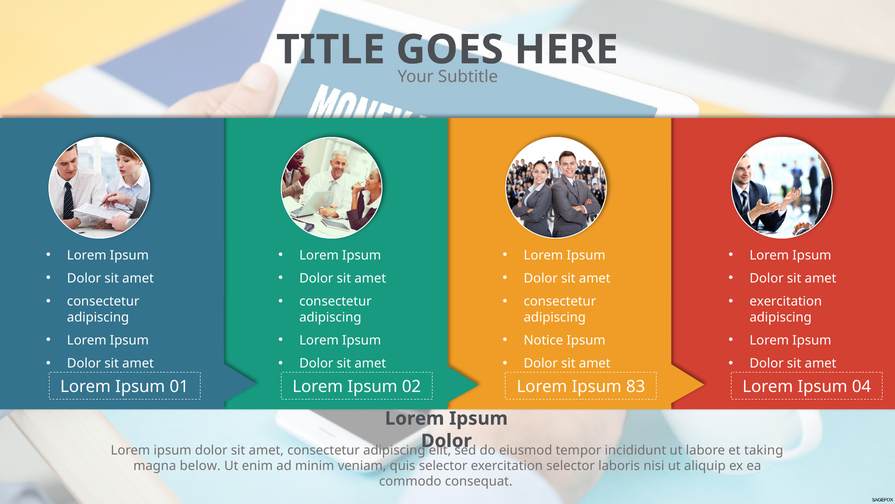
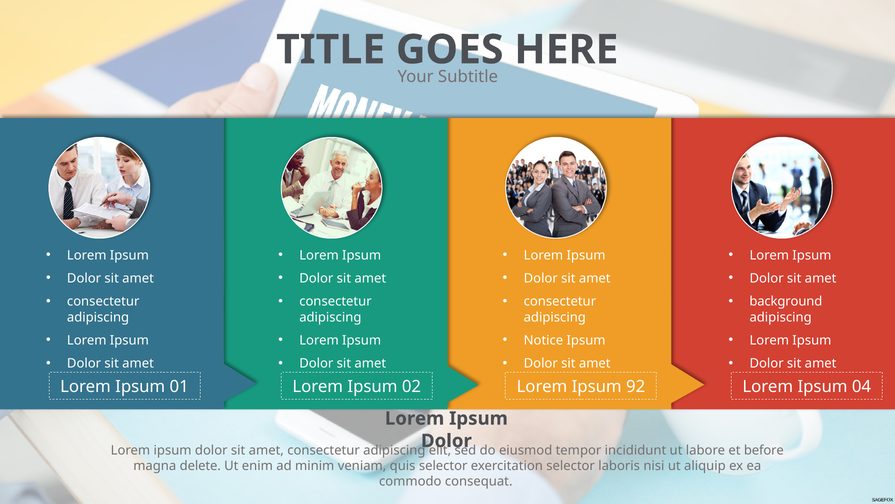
exercitation at (786, 301): exercitation -> background
83: 83 -> 92
taking: taking -> before
below: below -> delete
